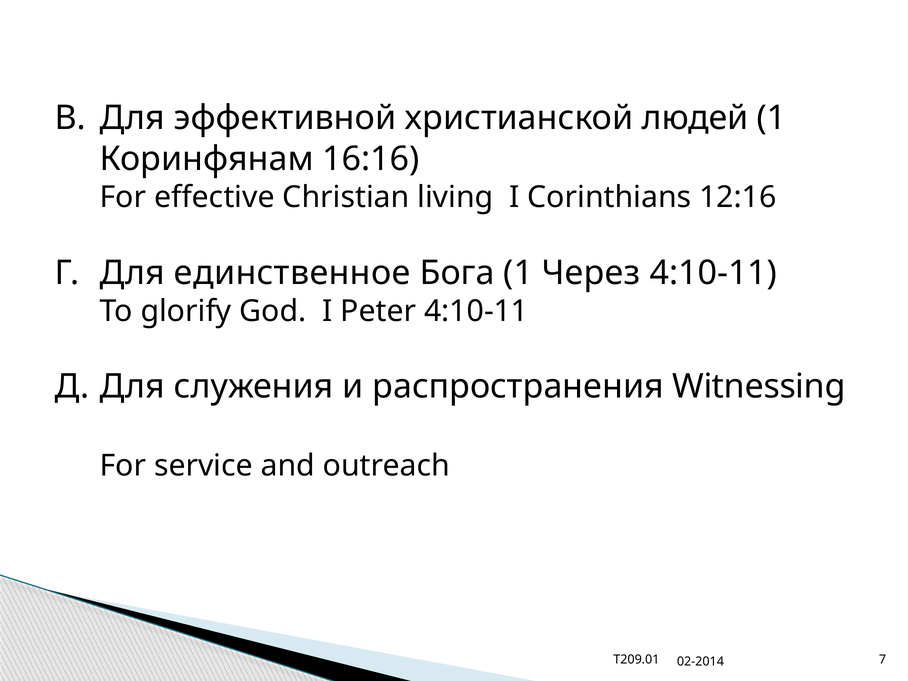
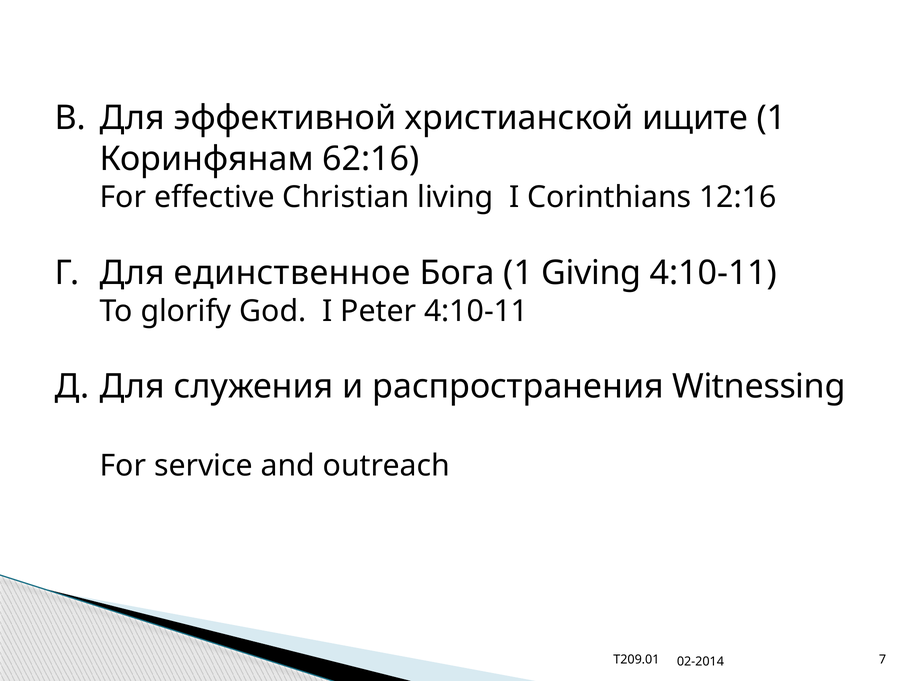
людей: людей -> ищите
16:16: 16:16 -> 62:16
Через: Через -> Giving
